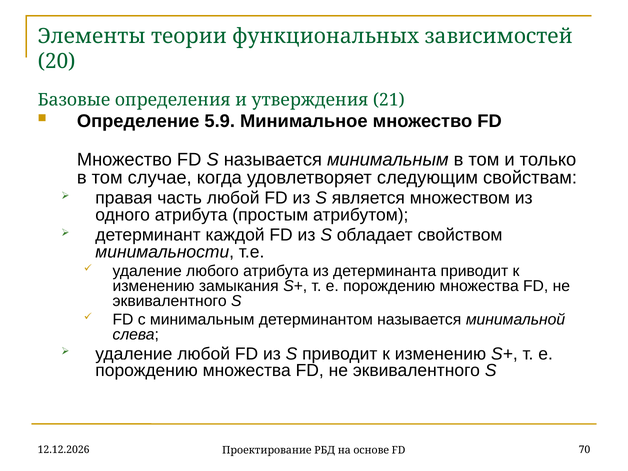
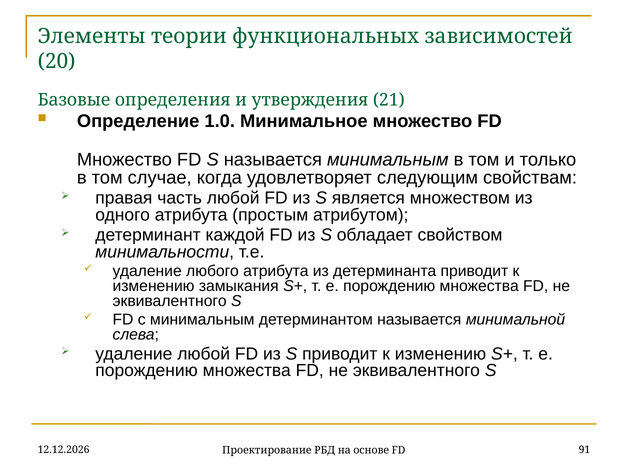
5.9: 5.9 -> 1.0
70: 70 -> 91
